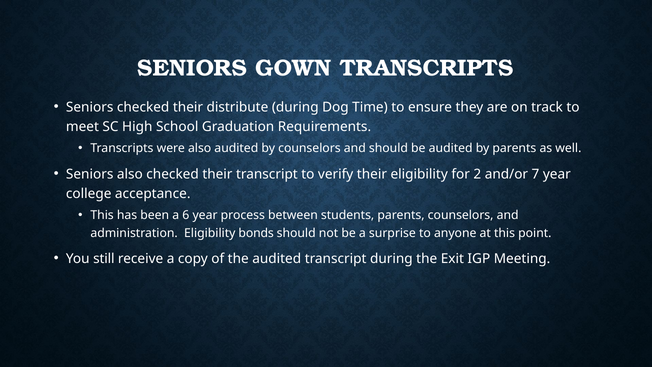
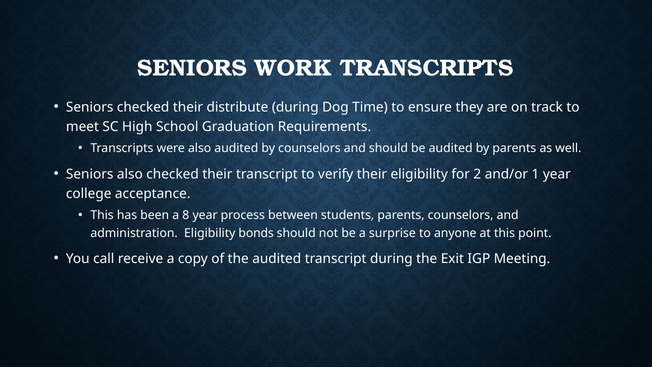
GOWN: GOWN -> WORK
7: 7 -> 1
6: 6 -> 8
still: still -> call
